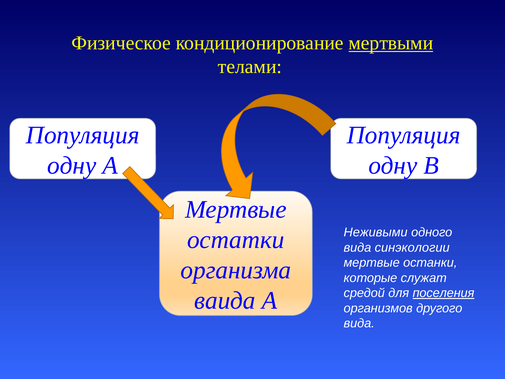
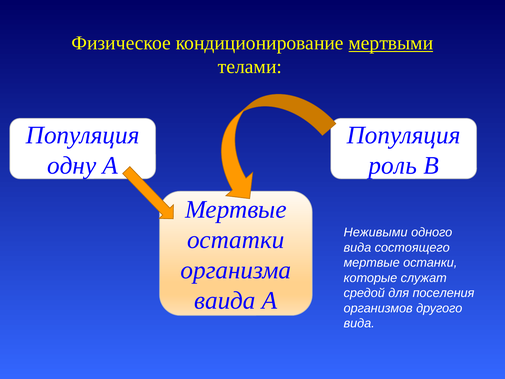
одну at (393, 165): одну -> роль
синэкологии: синэкологии -> состоящего
поселения underline: present -> none
